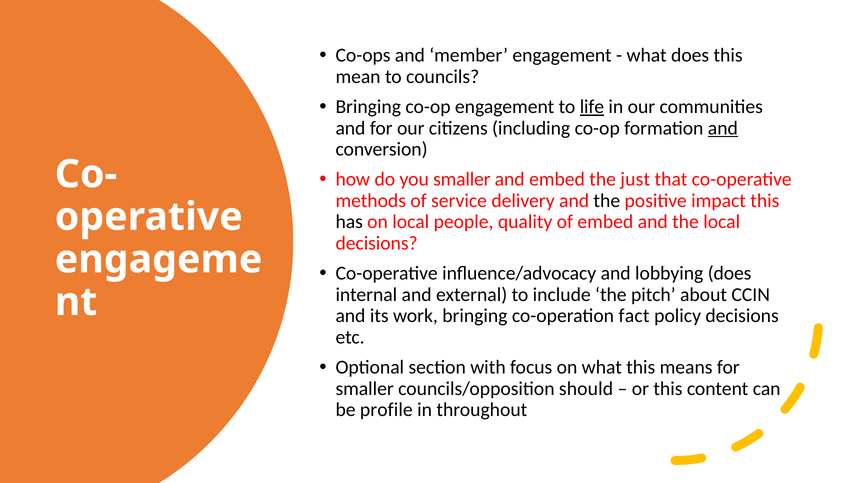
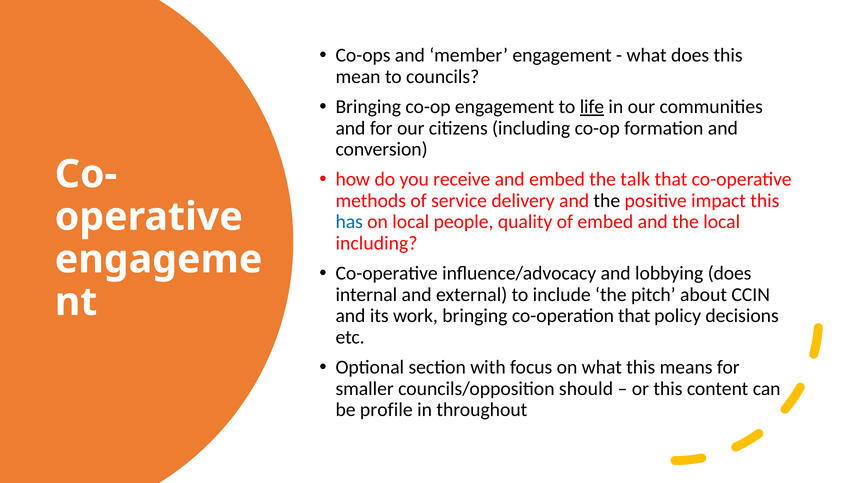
and at (723, 128) underline: present -> none
you smaller: smaller -> receive
just: just -> talk
has colour: black -> blue
decisions at (377, 243): decisions -> including
co-operation fact: fact -> that
